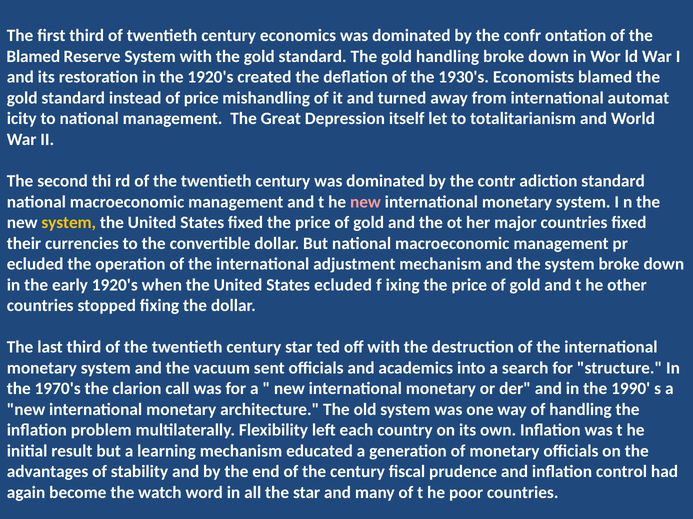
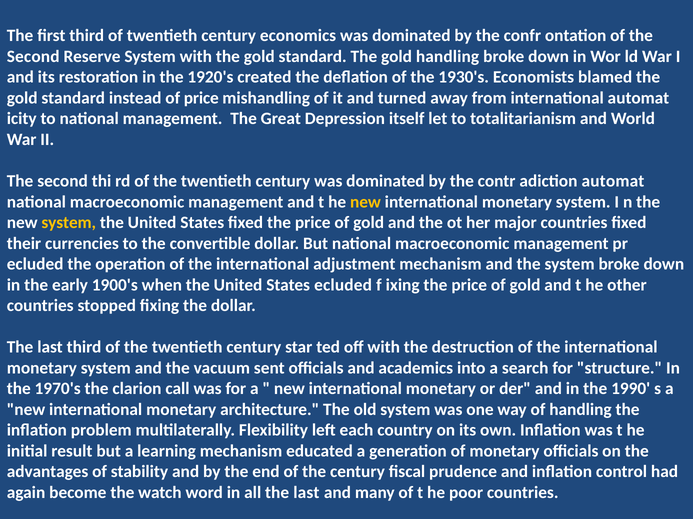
Blamed at (33, 57): Blamed -> Second
adiction standard: standard -> automat
new at (365, 202) colour: pink -> yellow
early 1920's: 1920's -> 1900's
all the star: star -> last
